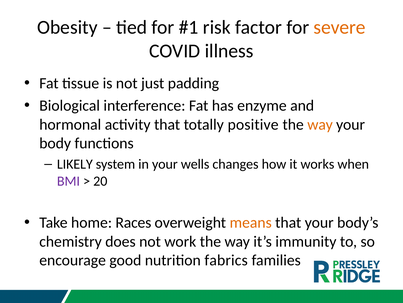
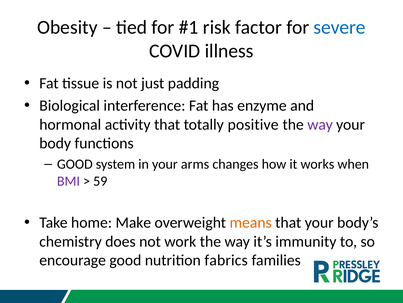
severe colour: orange -> blue
way at (320, 124) colour: orange -> purple
LIKELY at (75, 164): LIKELY -> GOOD
wells: wells -> arms
20: 20 -> 59
Races: Races -> Make
